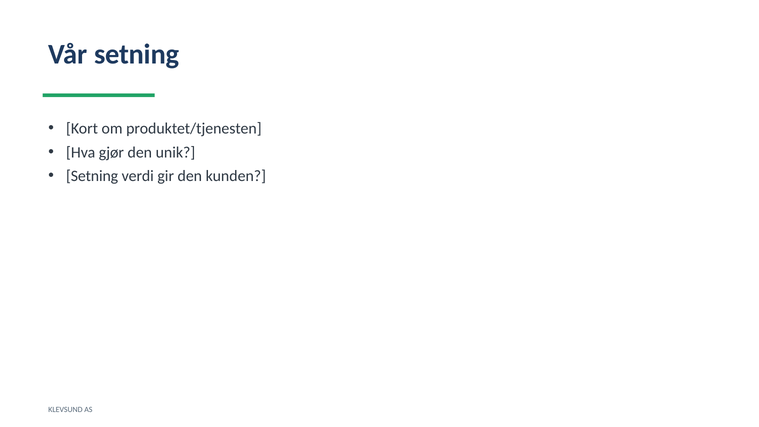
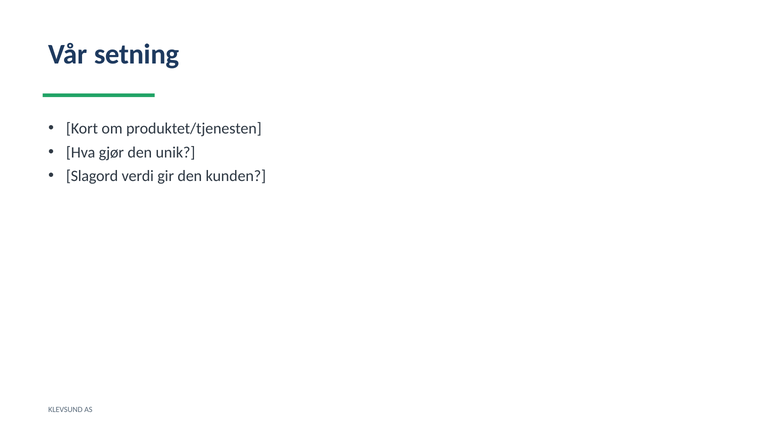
Setning at (92, 176): Setning -> Slagord
